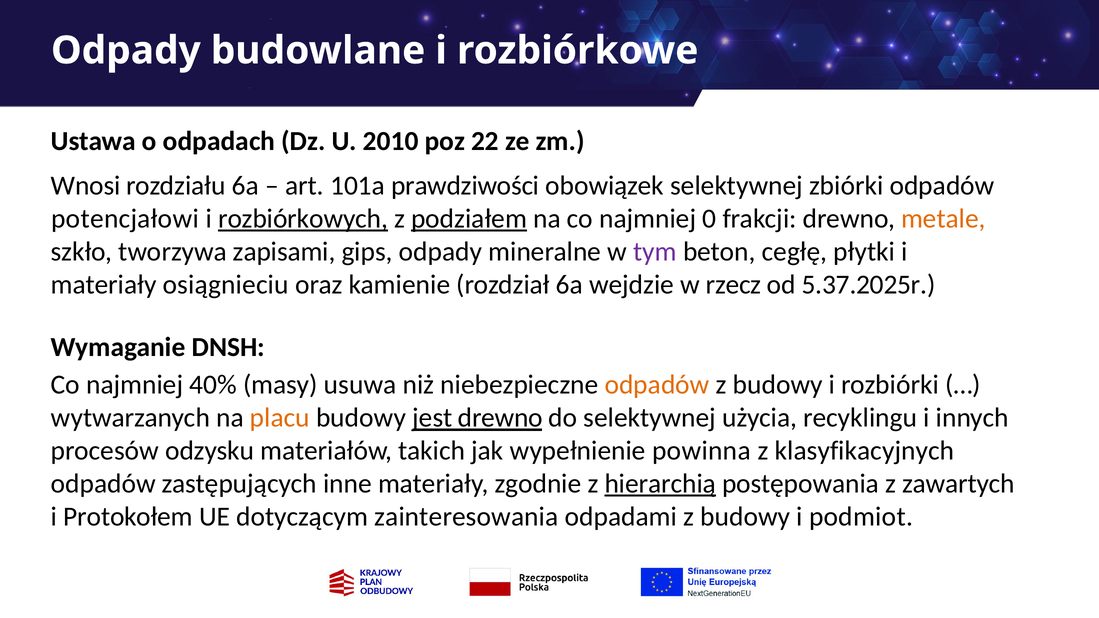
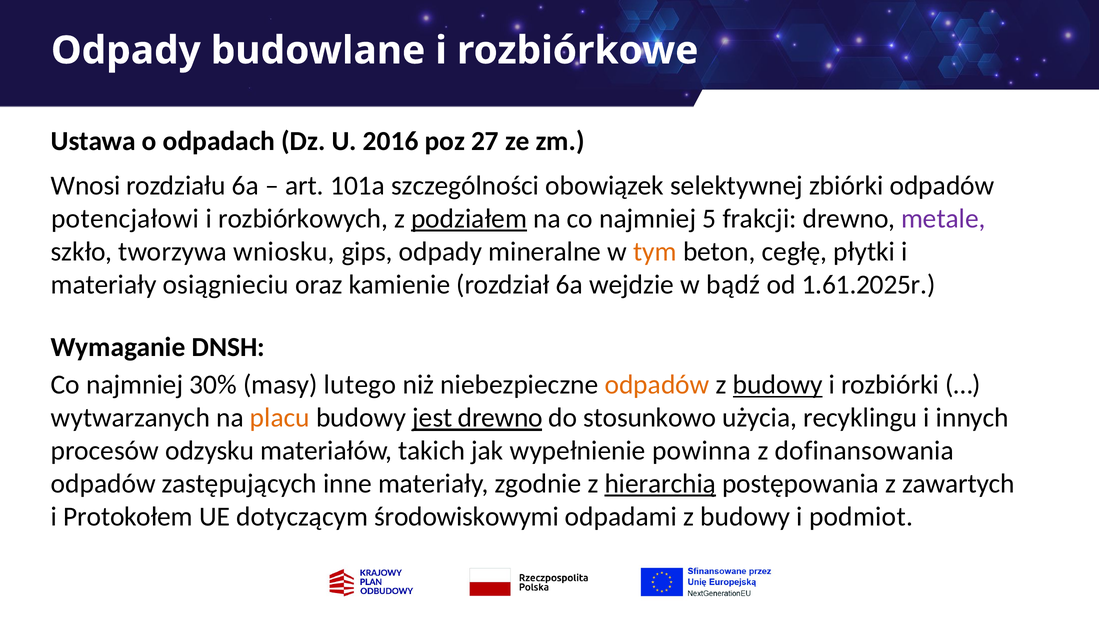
2010: 2010 -> 2016
22: 22 -> 27
prawdziwości: prawdziwości -> szczególności
rozbiórkowych underline: present -> none
0: 0 -> 5
metale colour: orange -> purple
zapisami: zapisami -> wniosku
tym colour: purple -> orange
rzecz: rzecz -> bądź
5.37.2025r: 5.37.2025r -> 1.61.2025r
40%: 40% -> 30%
usuwa: usuwa -> lutego
budowy at (778, 385) underline: none -> present
do selektywnej: selektywnej -> stosunkowo
klasyfikacyjnych: klasyfikacyjnych -> dofinansowania
zainteresowania: zainteresowania -> środowiskowymi
